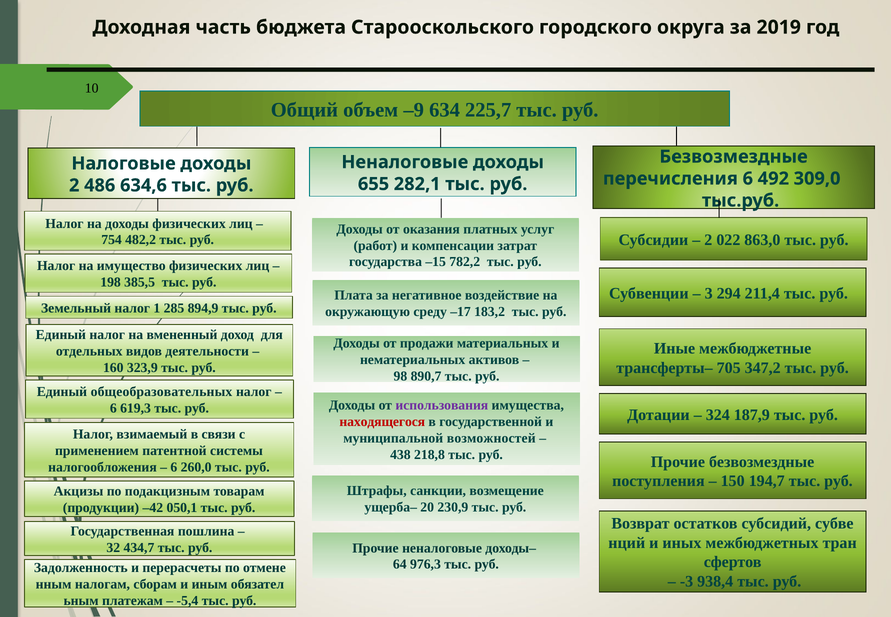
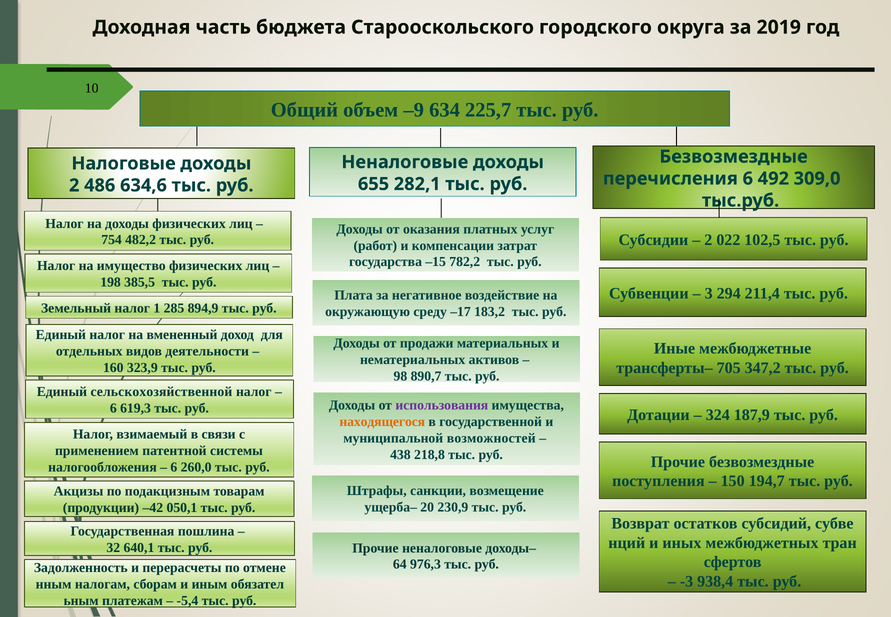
863,0: 863,0 -> 102,5
общеобразовательных: общеобразовательных -> сельскохозяйственной
находящегося colour: red -> orange
434,7: 434,7 -> 640,1
